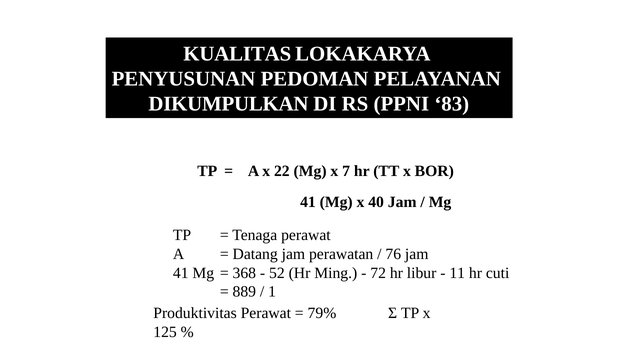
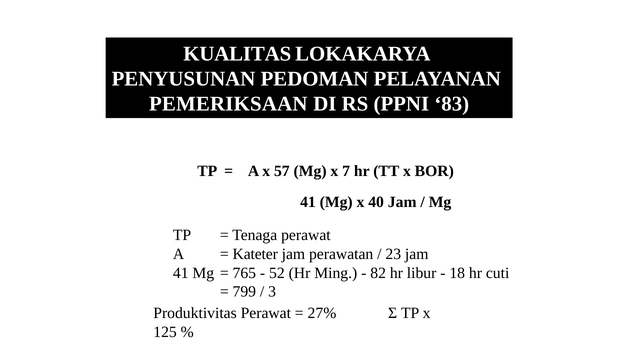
DIKUMPULKAN: DIKUMPULKAN -> PEMERIKSAAN
22: 22 -> 57
Datang: Datang -> Kateter
76: 76 -> 23
368: 368 -> 765
72: 72 -> 82
11: 11 -> 18
889: 889 -> 799
1: 1 -> 3
79%: 79% -> 27%
